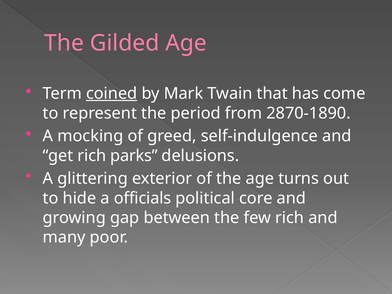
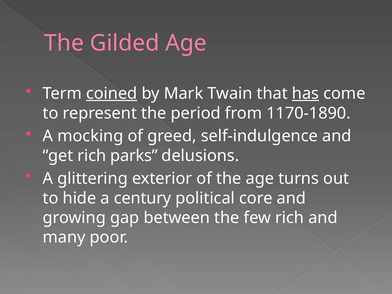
has underline: none -> present
2870-1890: 2870-1890 -> 1170-1890
officials: officials -> century
